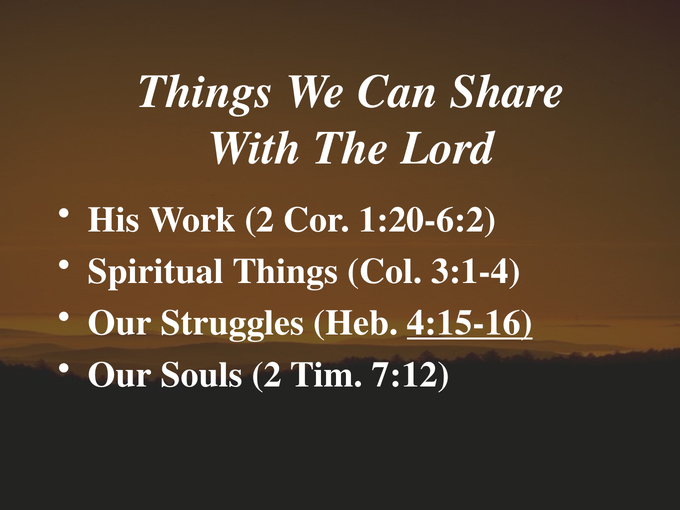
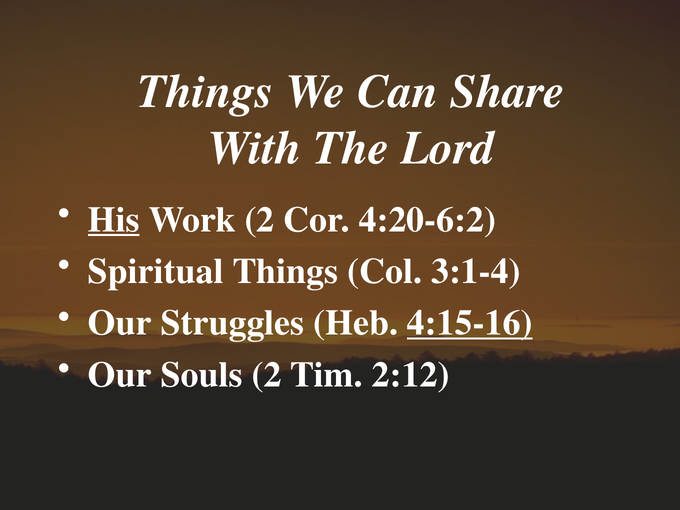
His underline: none -> present
1:20-6:2: 1:20-6:2 -> 4:20-6:2
7:12: 7:12 -> 2:12
